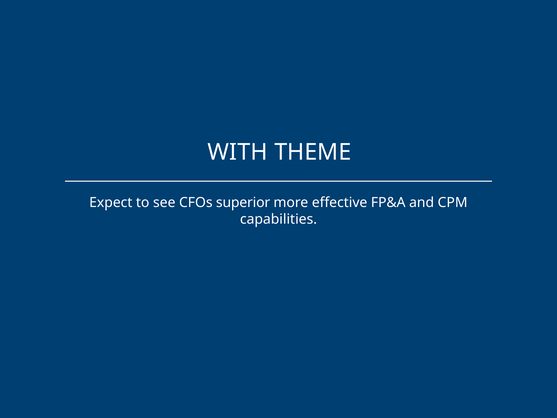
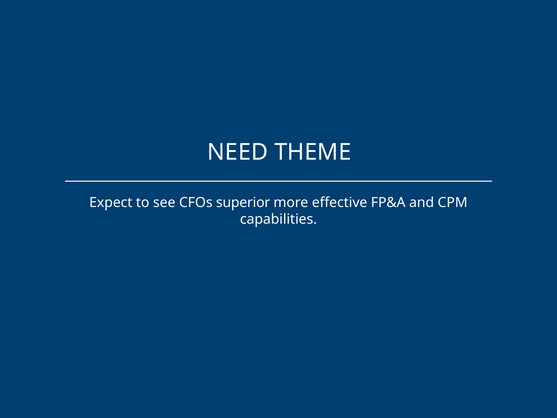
WITH: WITH -> NEED
